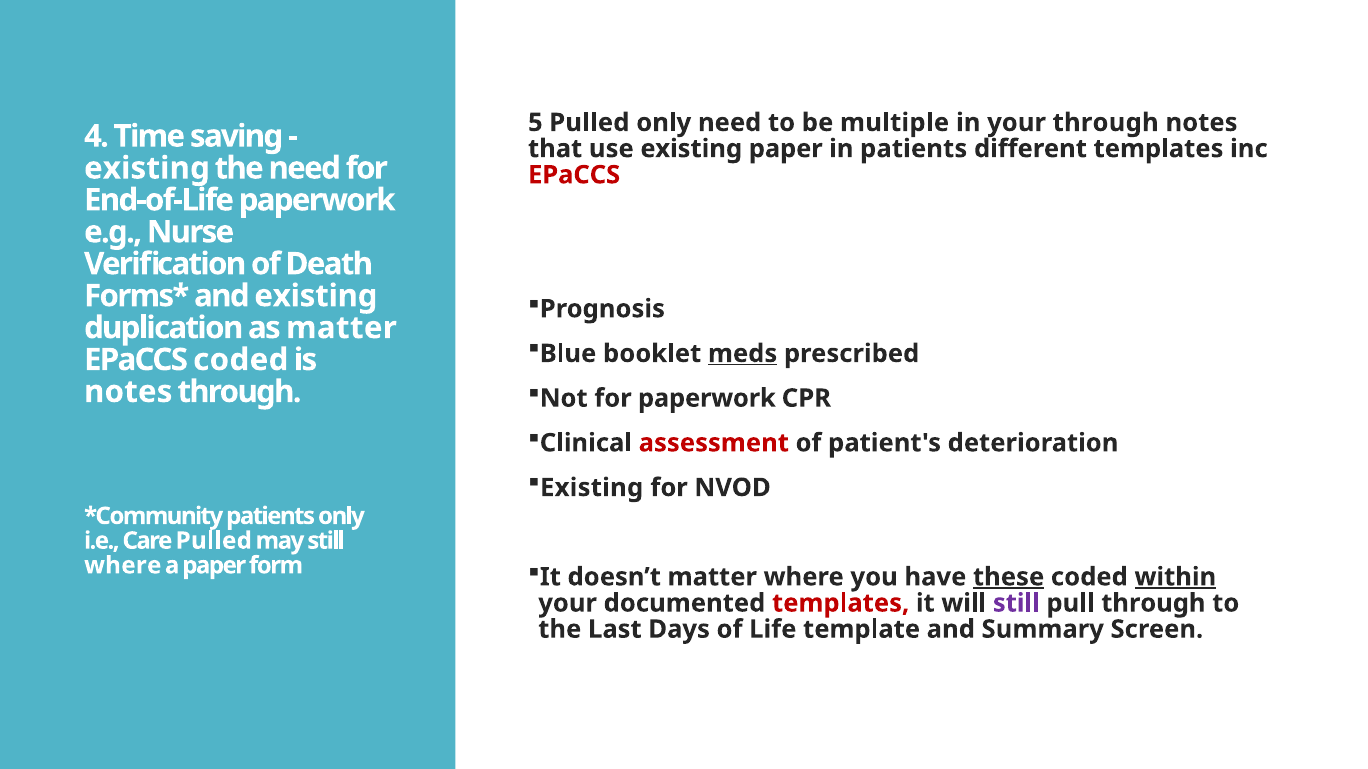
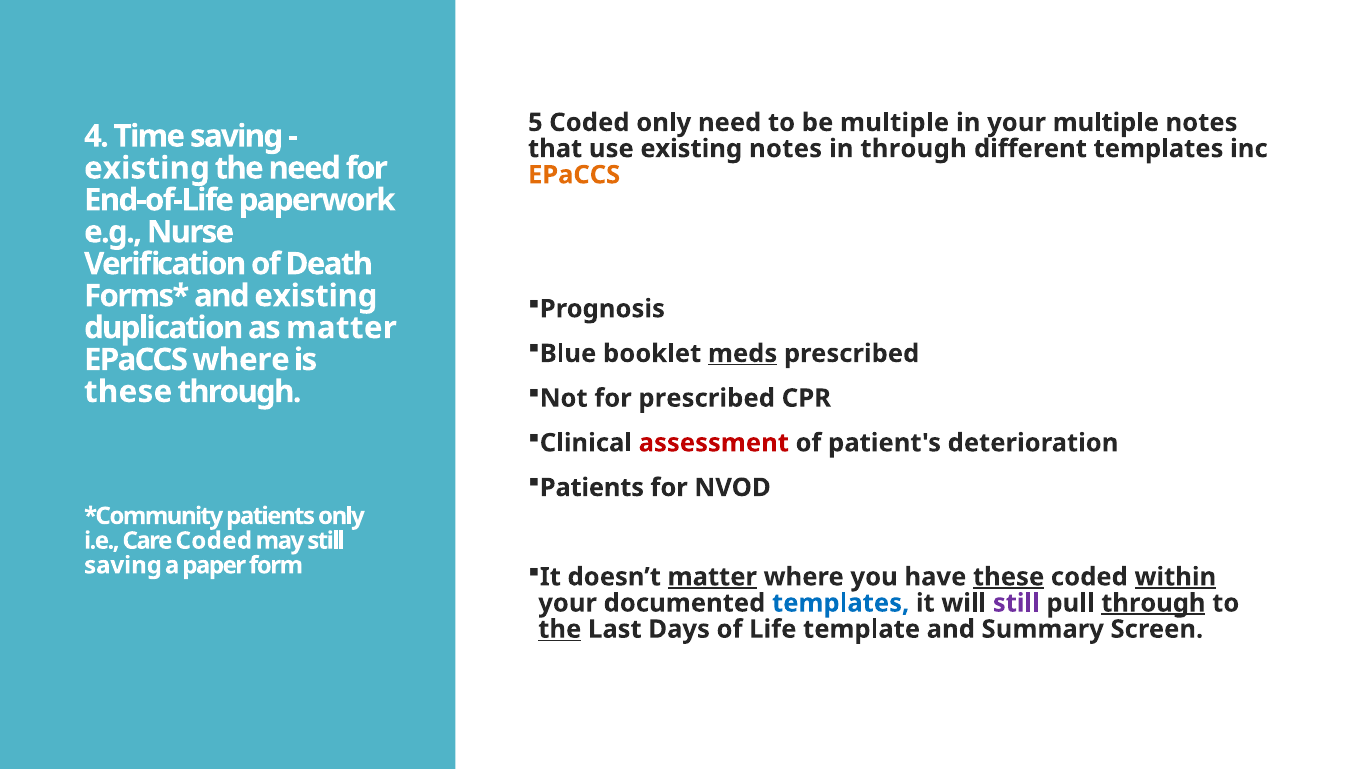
5 Pulled: Pulled -> Coded
your through: through -> multiple
existing paper: paper -> notes
in patients: patients -> through
EPaCCS at (574, 175) colour: red -> orange
EPaCCS coded: coded -> where
for paperwork: paperwork -> prescribed
notes at (128, 392): notes -> these
Existing at (592, 488): Existing -> Patients
Care Pulled: Pulled -> Coded
where at (123, 566): where -> saving
matter at (712, 577) underline: none -> present
templates at (841, 603) colour: red -> blue
through at (1153, 603) underline: none -> present
the at (560, 630) underline: none -> present
